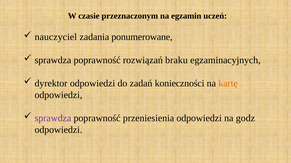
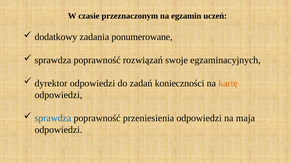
nauczyciel: nauczyciel -> dodatkowy
braku: braku -> swoje
sprawdza at (53, 119) colour: purple -> blue
godz: godz -> maja
